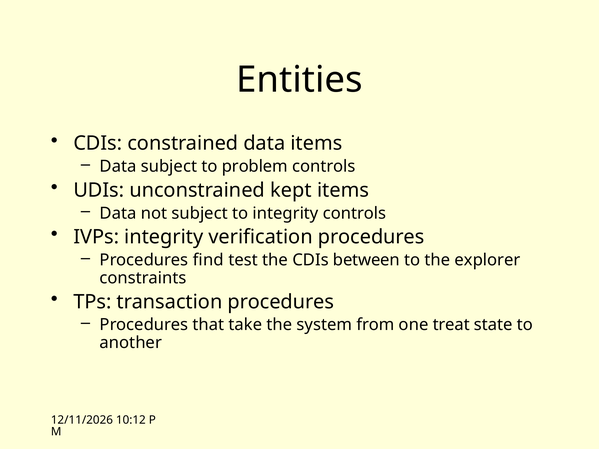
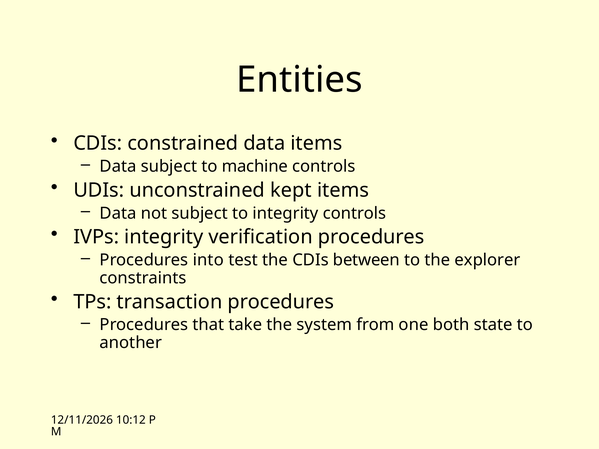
problem: problem -> machine
find: find -> into
treat: treat -> both
